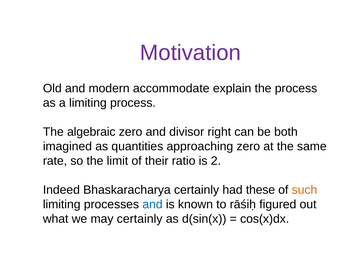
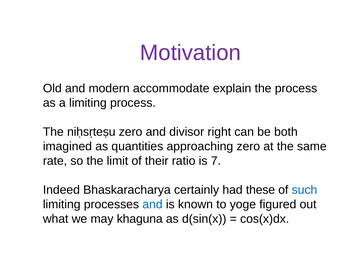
algebraic: algebraic -> niḥsṛteṣu
2: 2 -> 7
such colour: orange -> blue
rāśiḥ: rāśiḥ -> yoge
may certainly: certainly -> khaguna
